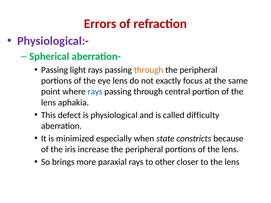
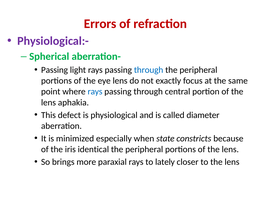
through at (149, 70) colour: orange -> blue
difficulty: difficulty -> diameter
increase: increase -> identical
other: other -> lately
